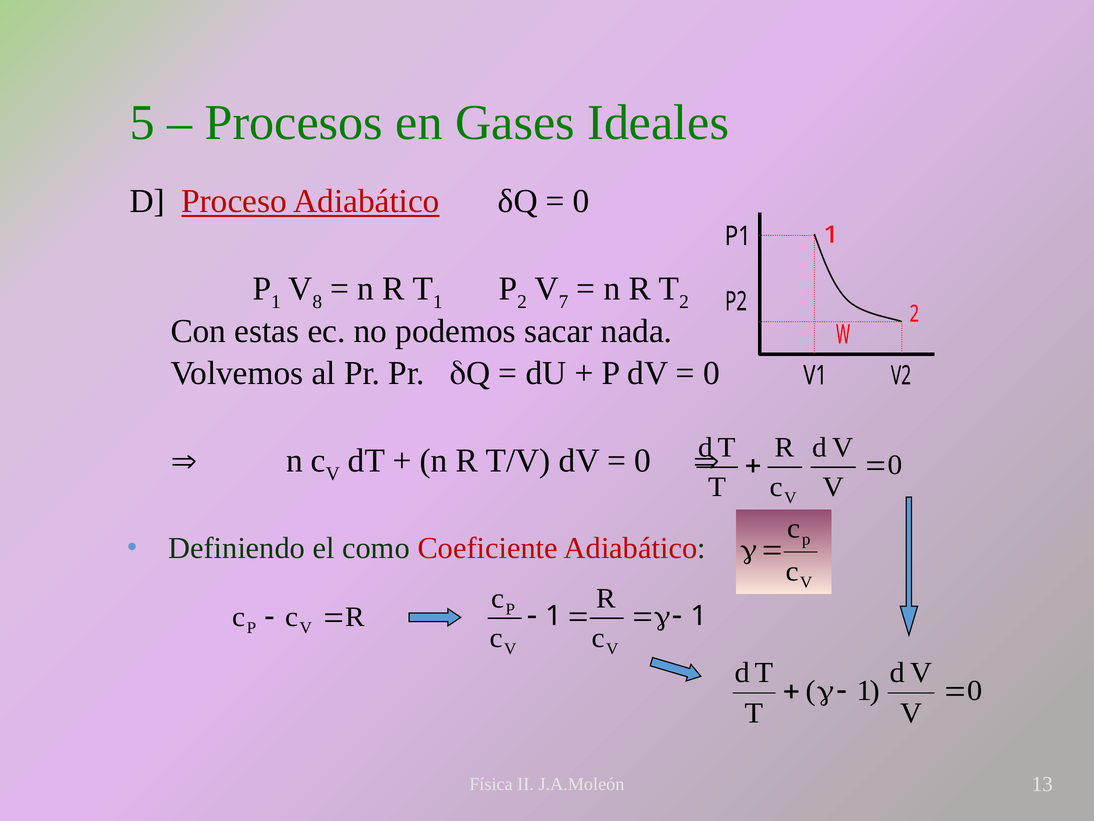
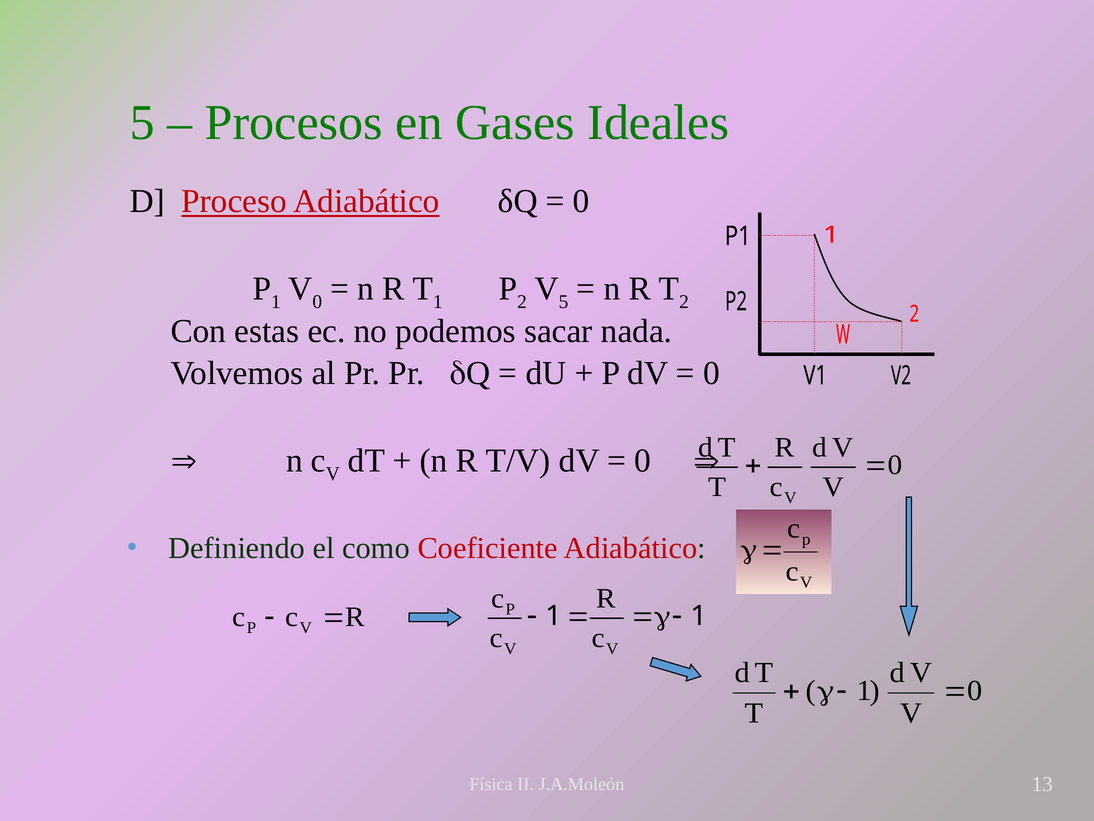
8 at (317, 301): 8 -> 0
7 at (563, 301): 7 -> 5
